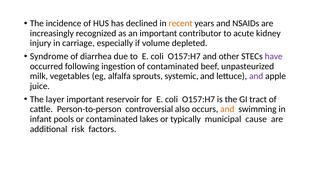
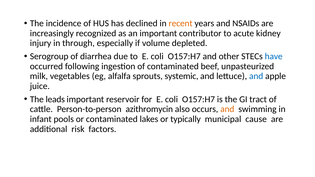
carriage: carriage -> through
Syndrome: Syndrome -> Serogroup
have colour: purple -> blue
and at (256, 76) colour: purple -> blue
layer: layer -> leads
controversial: controversial -> azithromycin
